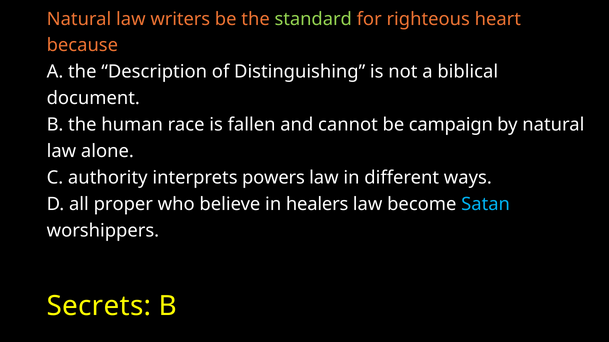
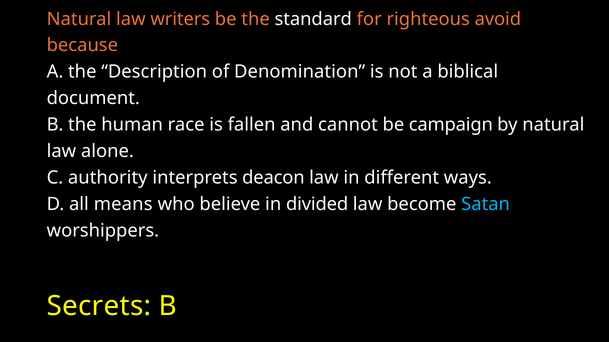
standard colour: light green -> white
heart: heart -> avoid
Distinguishing: Distinguishing -> Denomination
powers: powers -> deacon
proper: proper -> means
healers: healers -> divided
